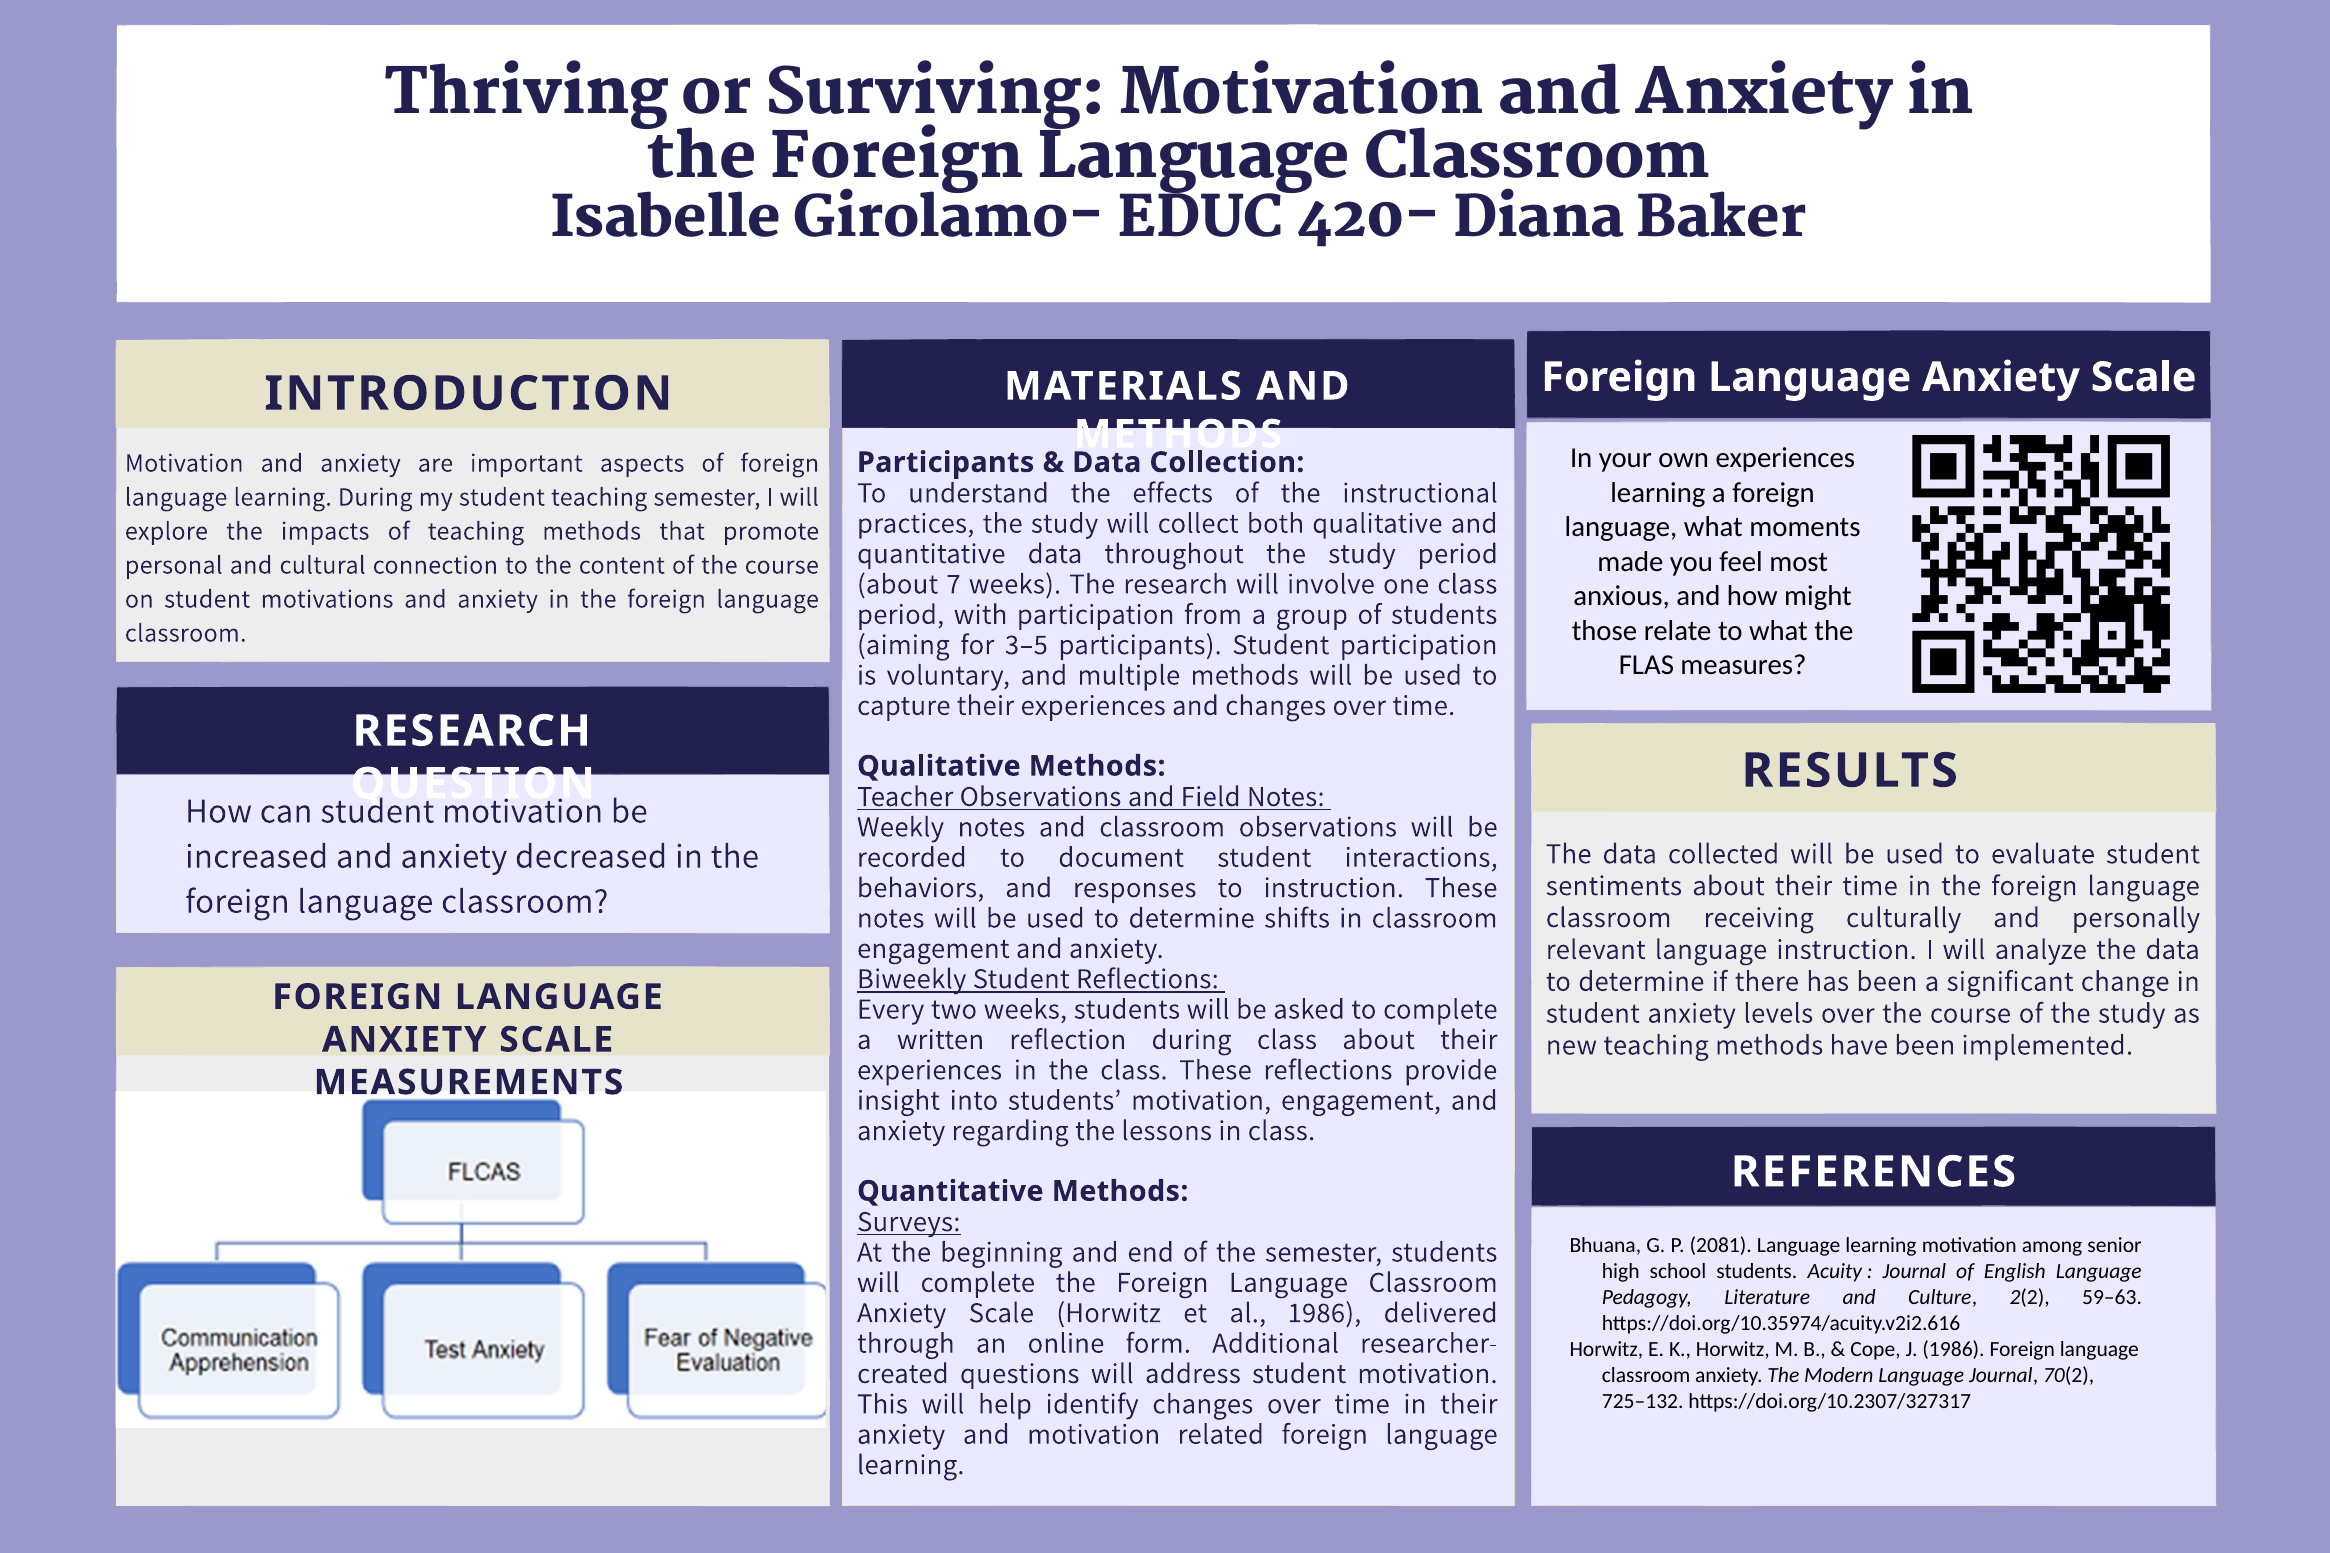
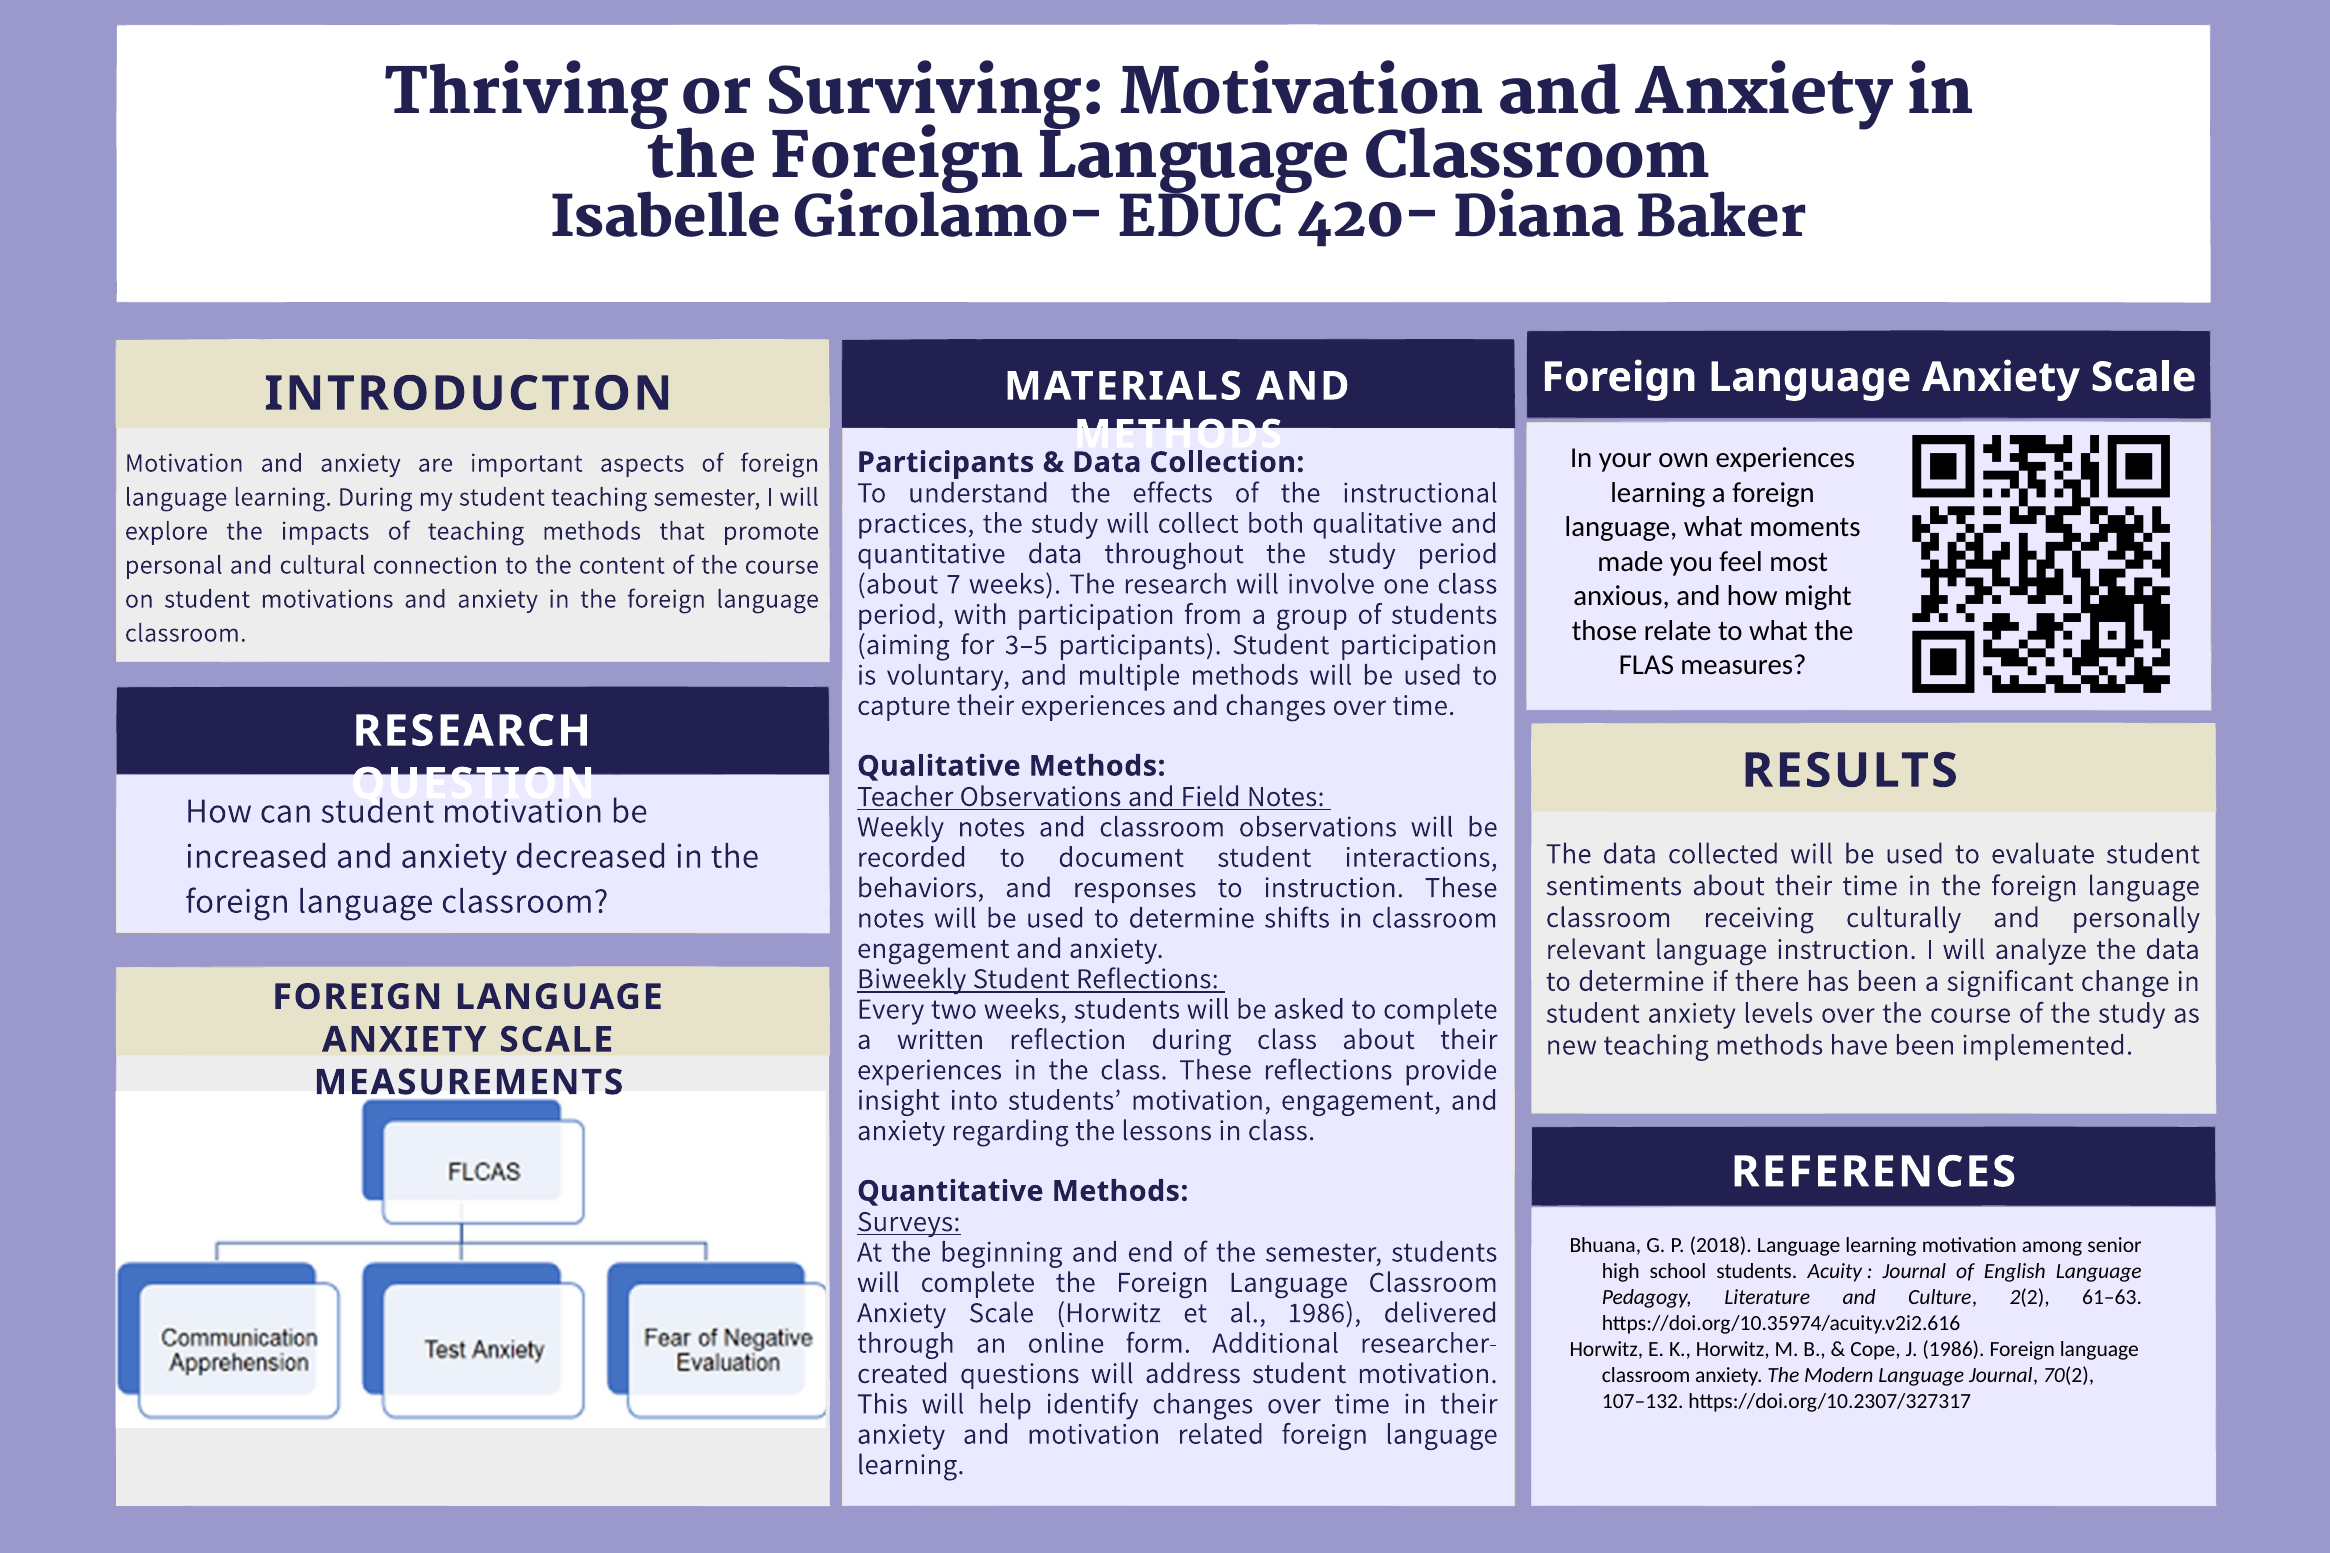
2081: 2081 -> 2018
59–63: 59–63 -> 61–63
725–132: 725–132 -> 107–132
